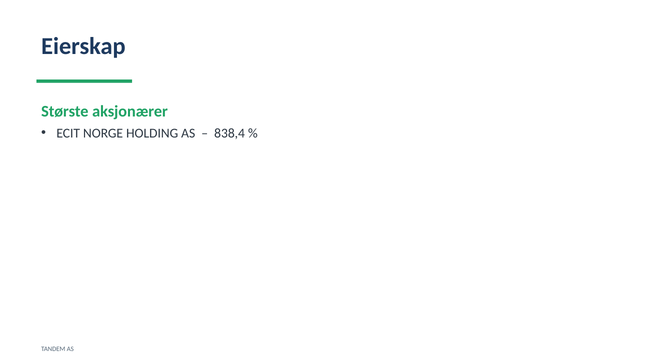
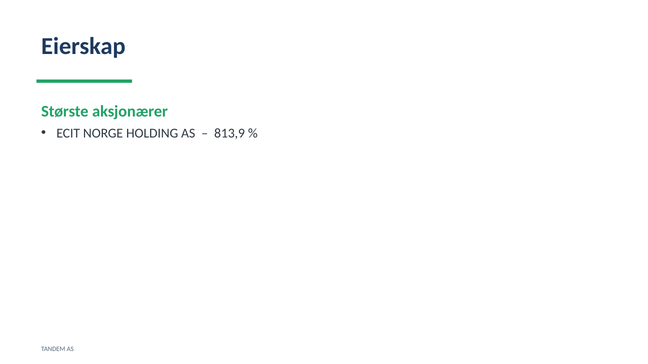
838,4: 838,4 -> 813,9
